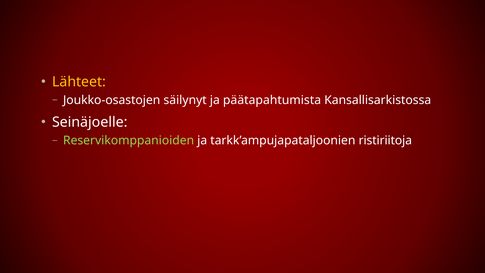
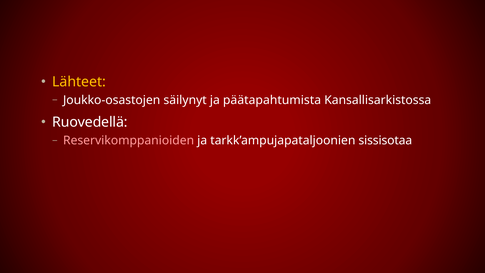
Seinäjoelle: Seinäjoelle -> Ruovedellä
Reservikomppanioiden colour: light green -> pink
ristiriitoja: ristiriitoja -> sissisotaa
